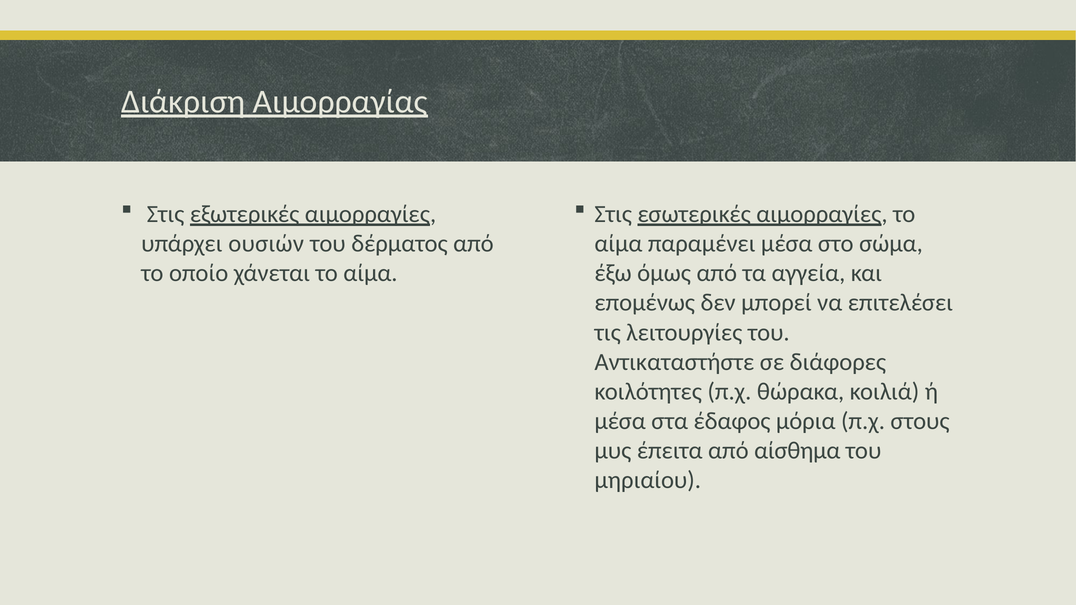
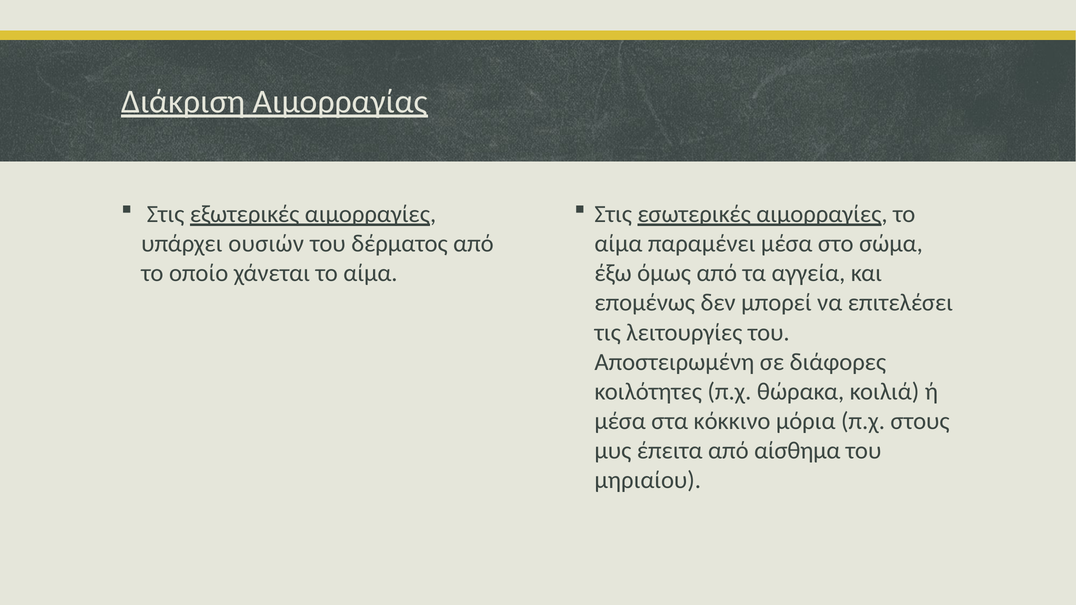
Αντικαταστήστε: Αντικαταστήστε -> Αποστειρωμένη
έδαφος: έδαφος -> κόκκινο
